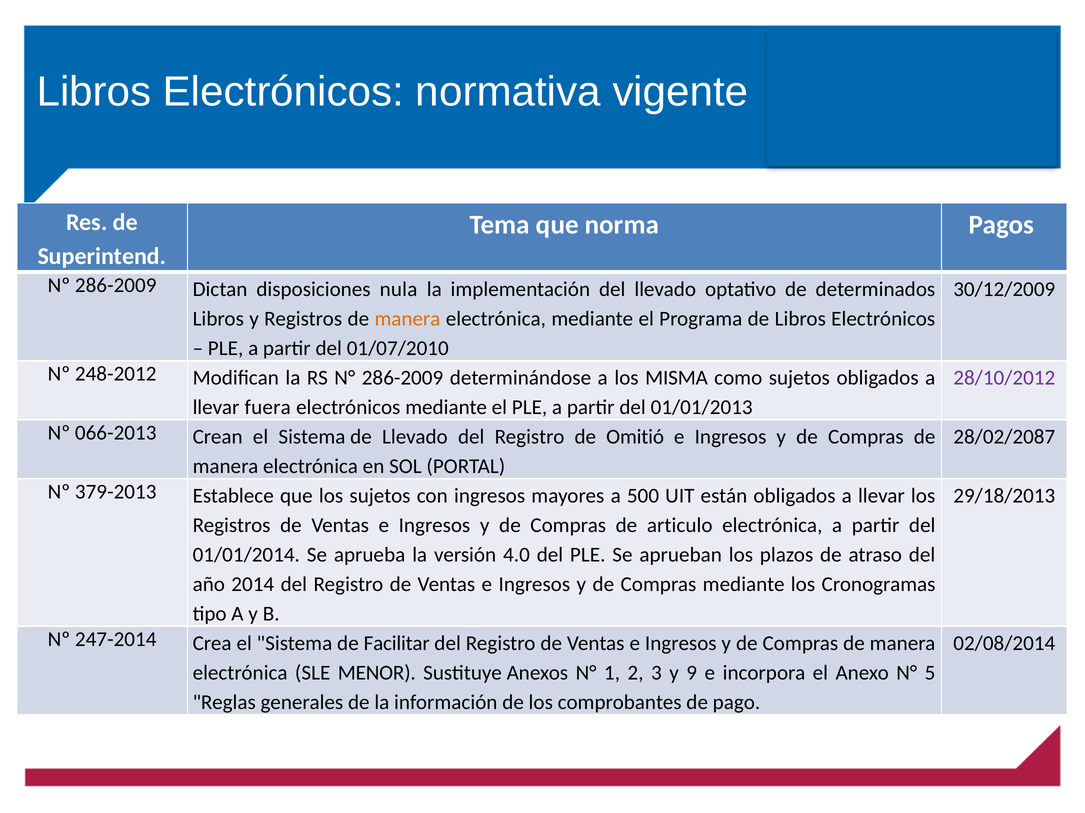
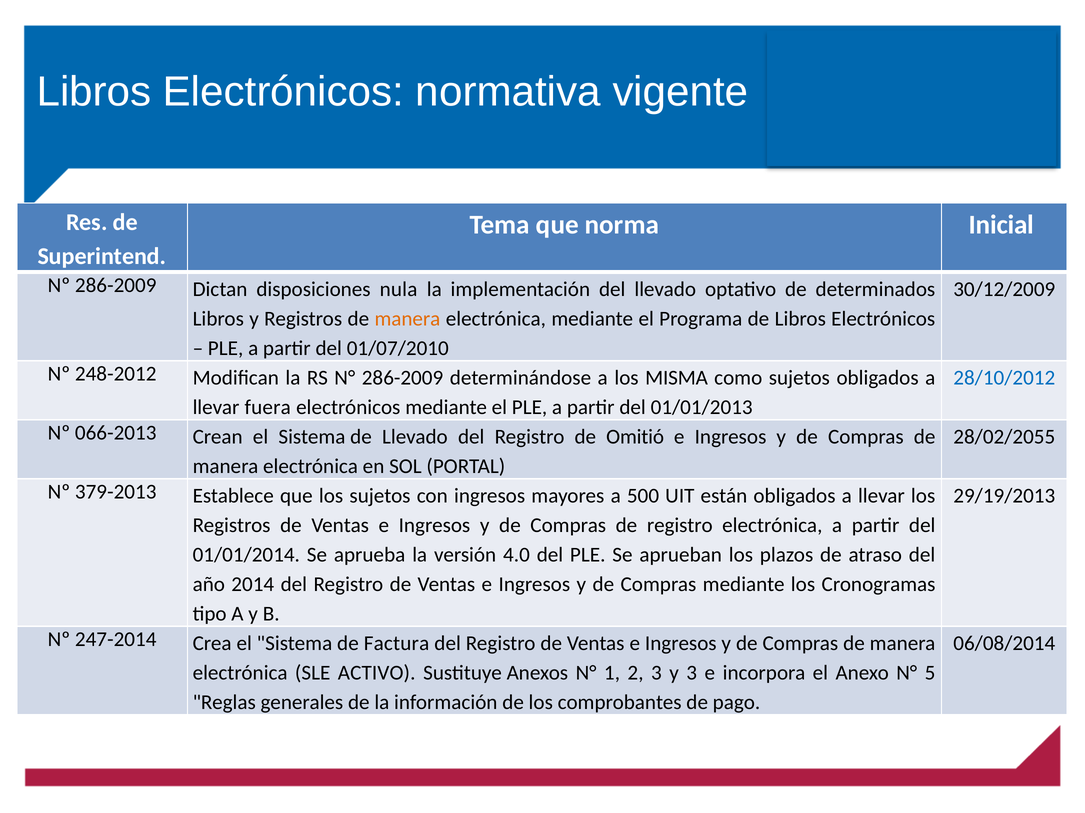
Pagos: Pagos -> Inicial
28/10/2012 colour: purple -> blue
28/02/2087: 28/02/2087 -> 28/02/2055
29/18/2013: 29/18/2013 -> 29/19/2013
de articulo: articulo -> registro
Facilitar: Facilitar -> Factura
02/08/2014: 02/08/2014 -> 06/08/2014
MENOR: MENOR -> ACTIVO
y 9: 9 -> 3
